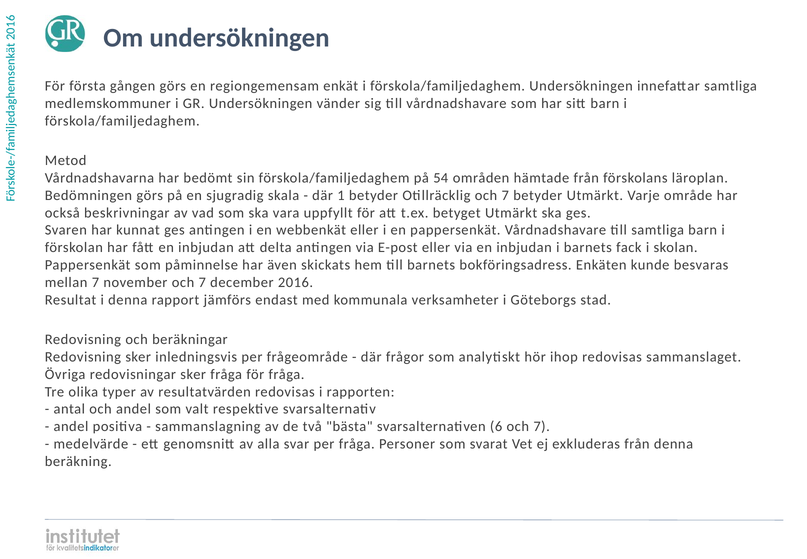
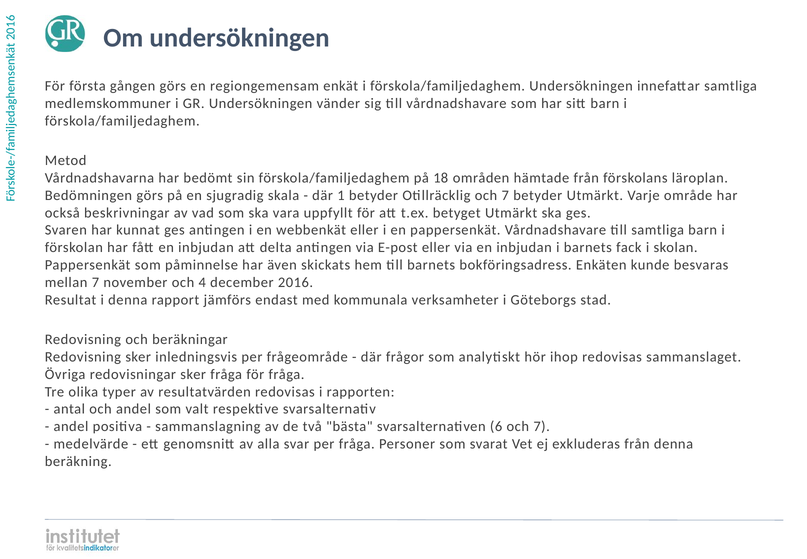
54: 54 -> 18
november och 7: 7 -> 4
